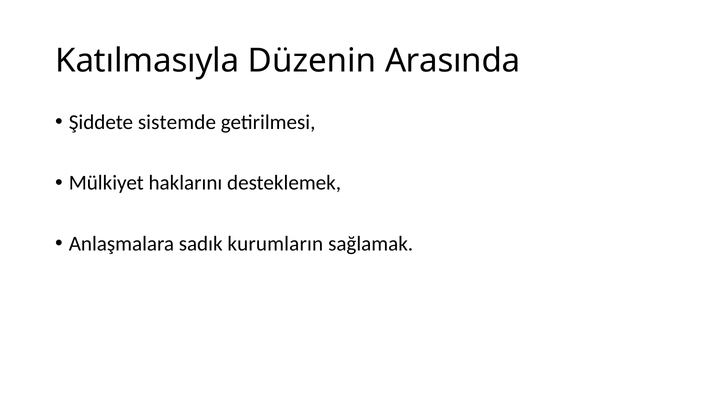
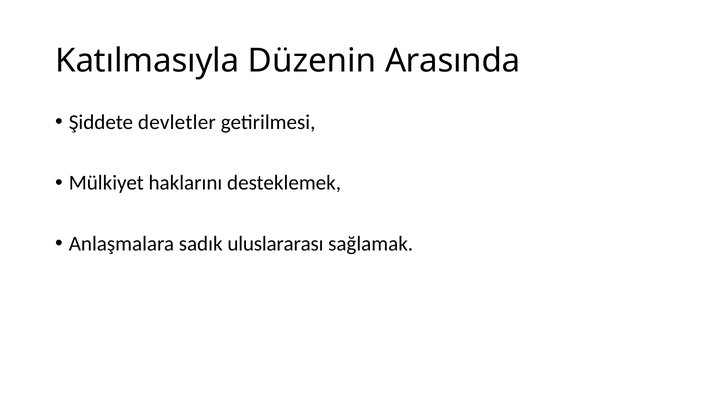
sistemde: sistemde -> devletler
kurumların: kurumların -> uluslararası
